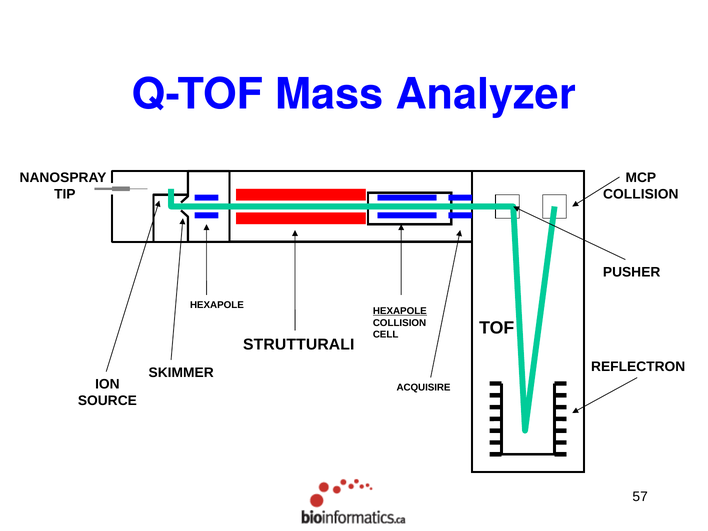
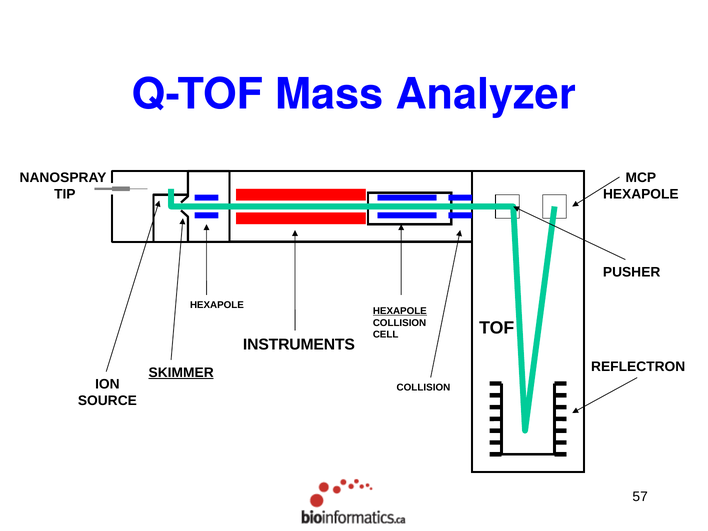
COLLISION at (641, 194): COLLISION -> HEXAPOLE
STRUTTURALI: STRUTTURALI -> INSTRUMENTS
SKIMMER underline: none -> present
ACQUISIRE at (423, 388): ACQUISIRE -> COLLISION
